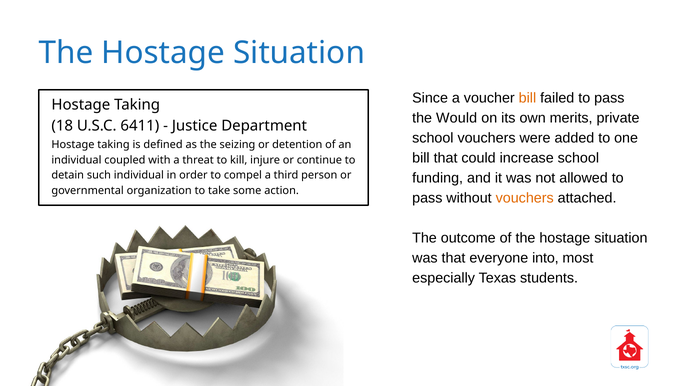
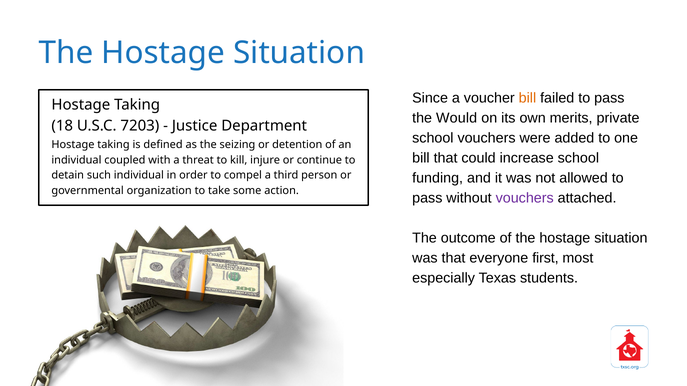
6411: 6411 -> 7203
vouchers at (525, 198) colour: orange -> purple
into: into -> first
